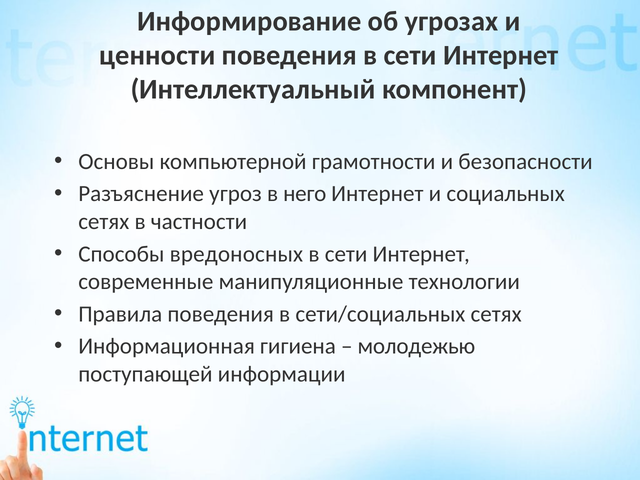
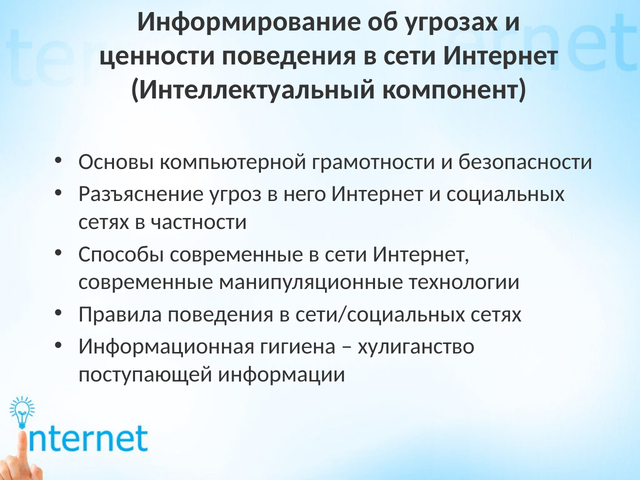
Способы вредоносных: вредоносных -> современные
молодежью: молодежью -> хулиганство
